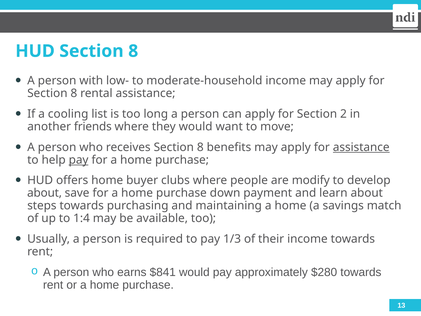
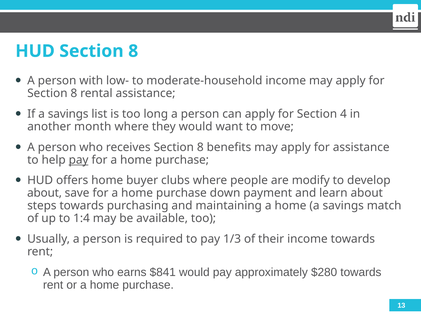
If a cooling: cooling -> savings
2: 2 -> 4
friends: friends -> month
assistance at (361, 147) underline: present -> none
